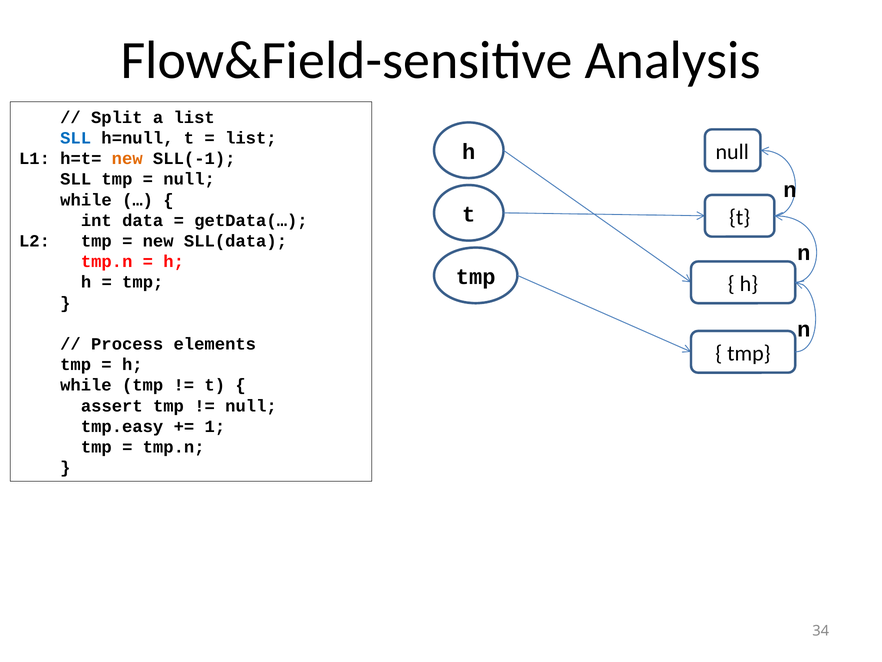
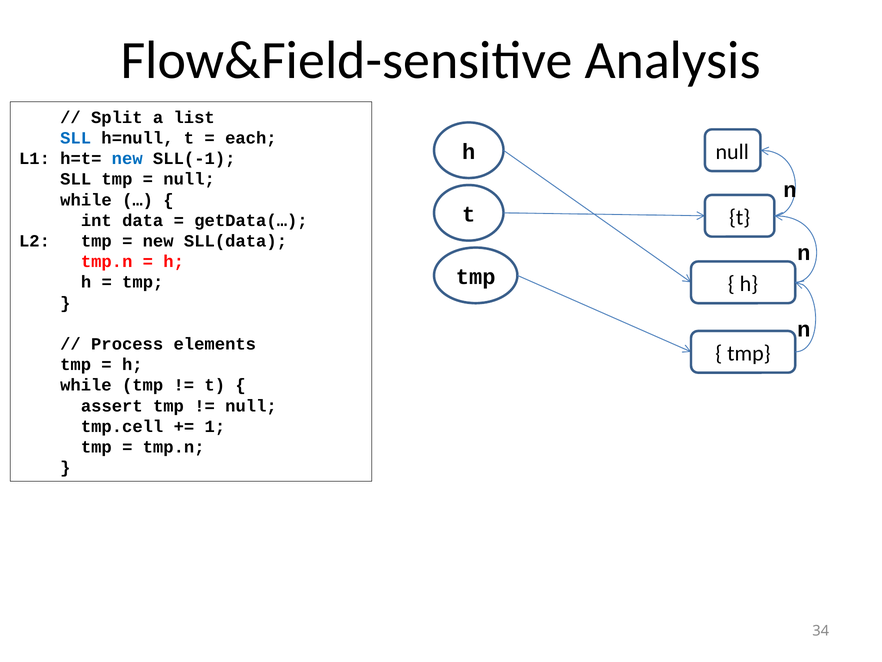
list at (251, 138): list -> each
new at (127, 159) colour: orange -> blue
tmp.easy: tmp.easy -> tmp.cell
